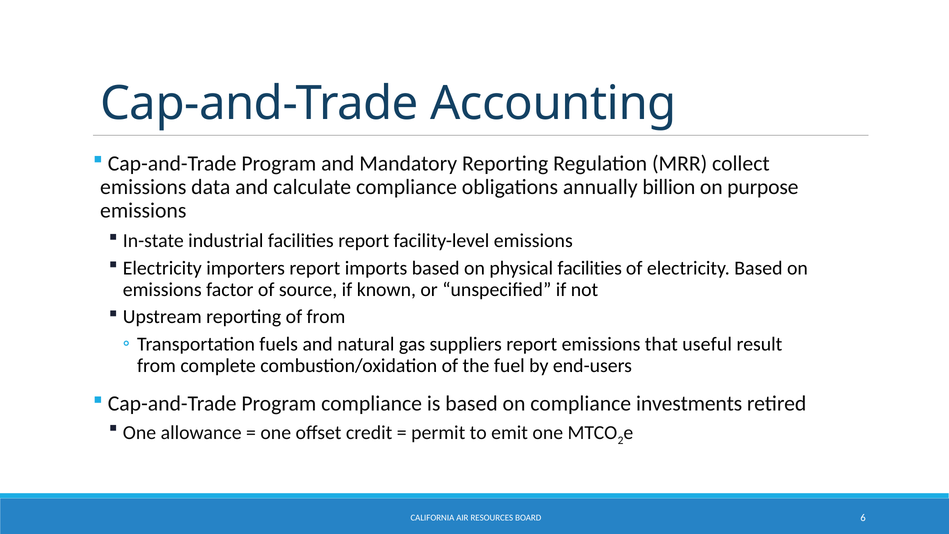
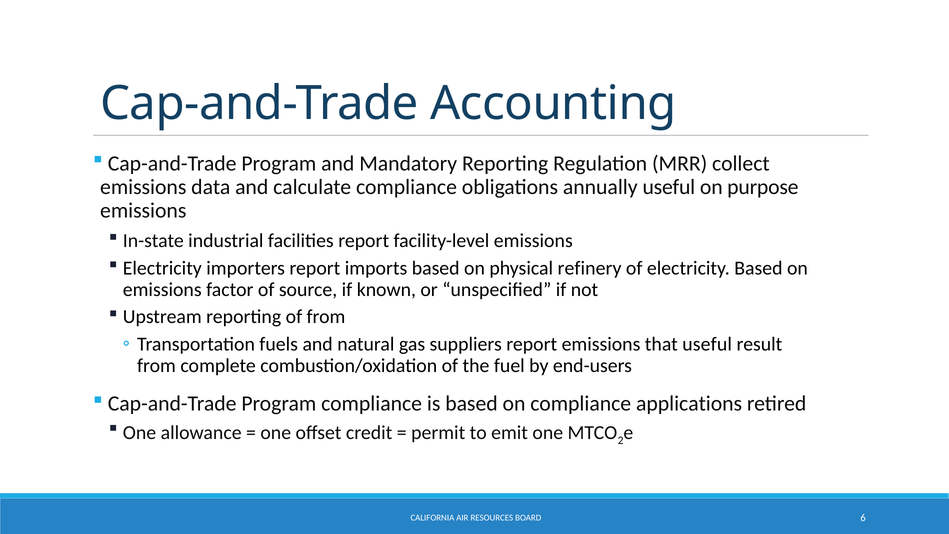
annually billion: billion -> useful
physical facilities: facilities -> refinery
investments: investments -> applications
